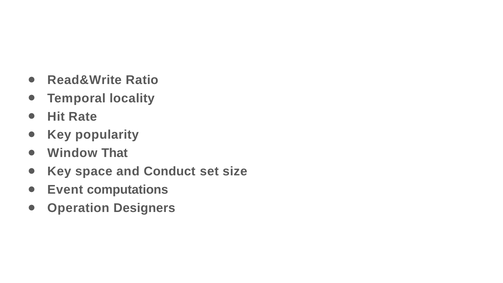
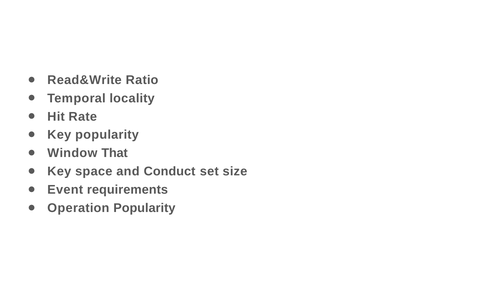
computations: computations -> requirements
Operation Designers: Designers -> Popularity
